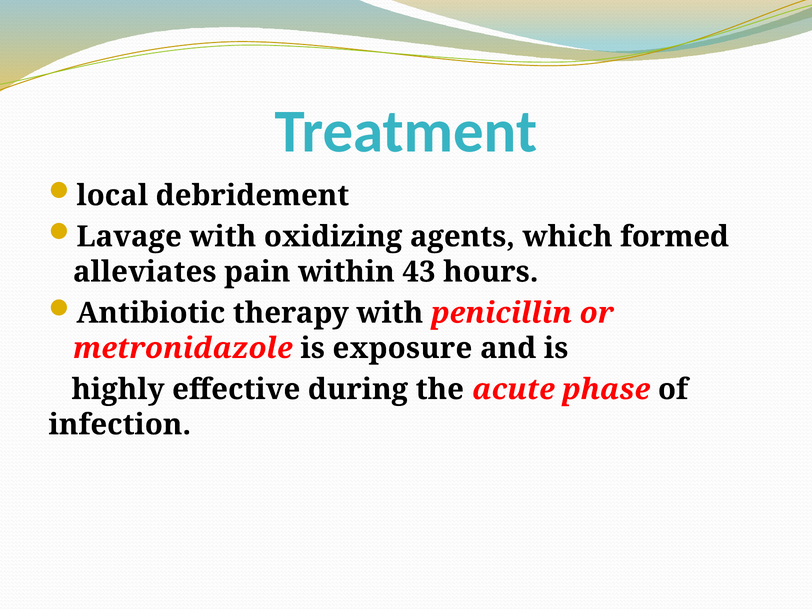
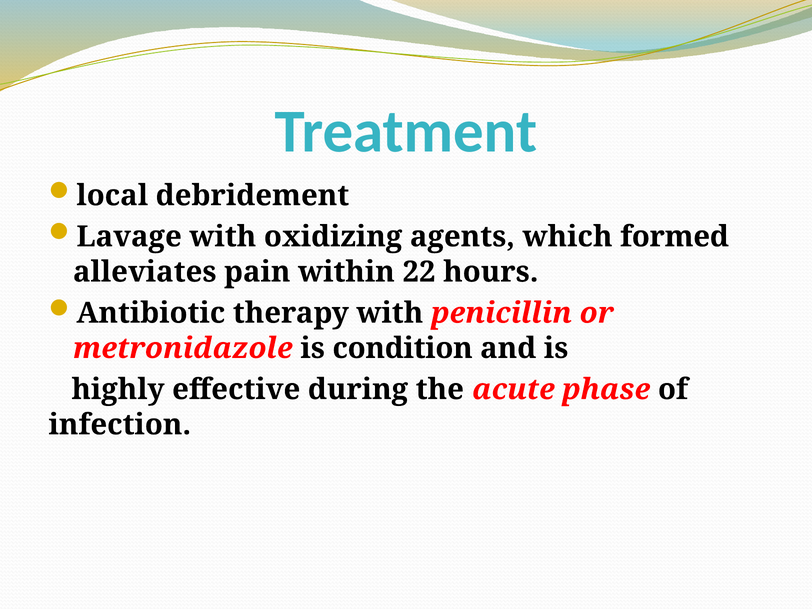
43: 43 -> 22
exposure: exposure -> condition
